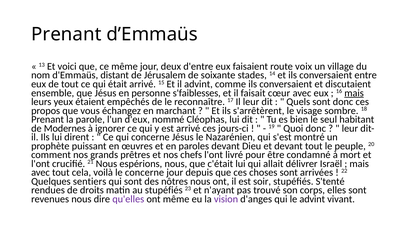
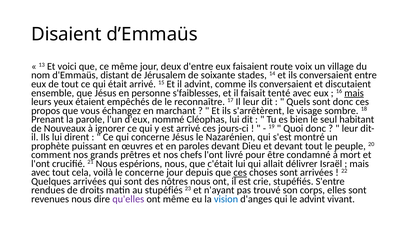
Prenant at (66, 34): Prenant -> Disaient
cœur: cœur -> tenté
Modernes: Modernes -> Nouveaux
ces at (240, 173) underline: none -> present
Quelques sentiers: sentiers -> arrivées
soir: soir -> crie
S'tenté: S'tenté -> S'entre
vision colour: purple -> blue
